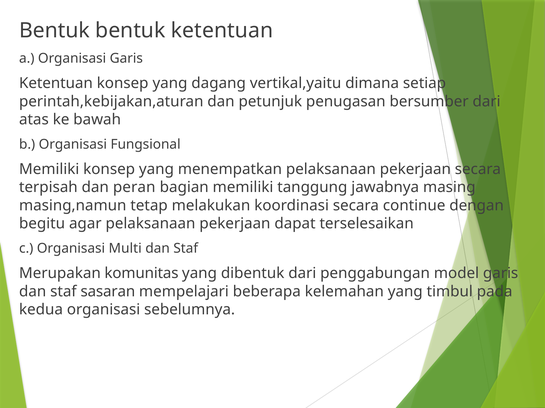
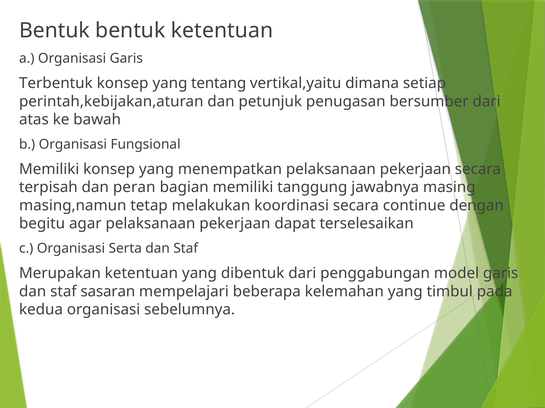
Ketentuan at (56, 83): Ketentuan -> Terbentuk
dagang: dagang -> tentang
Multi: Multi -> Serta
Merupakan komunitas: komunitas -> ketentuan
